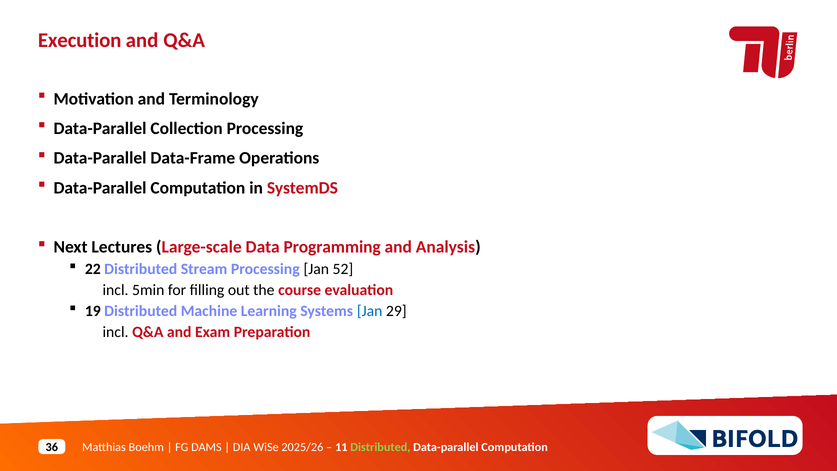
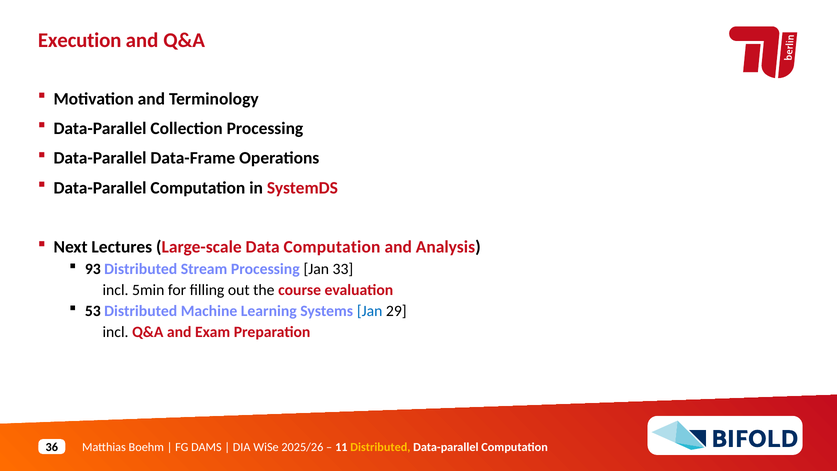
Data Programming: Programming -> Computation
22: 22 -> 93
52: 52 -> 33
19: 19 -> 53
Distributed at (380, 447) colour: light green -> yellow
